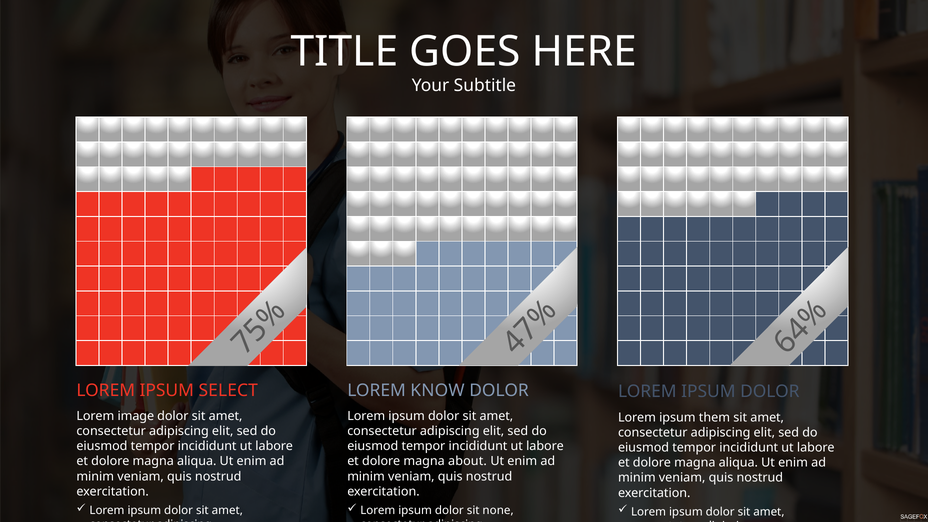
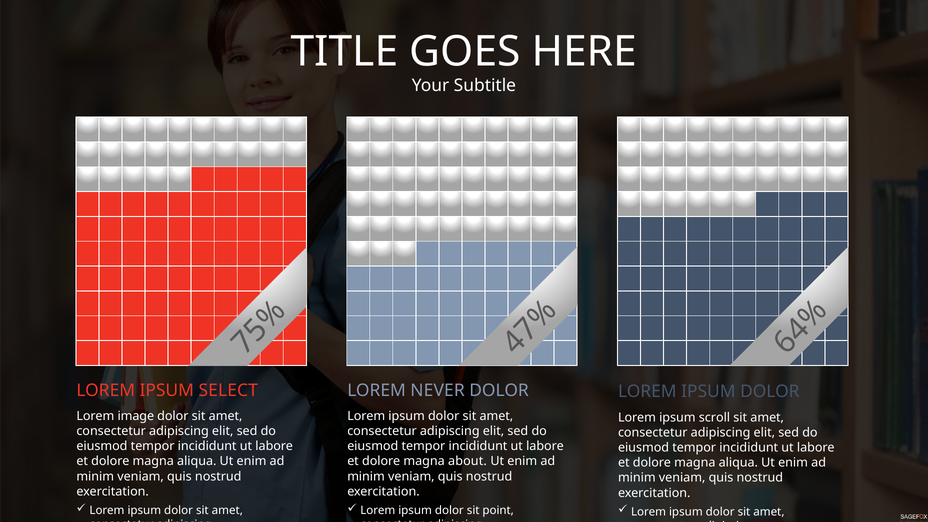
KNOW: KNOW -> NEVER
them: them -> scroll
none: none -> point
